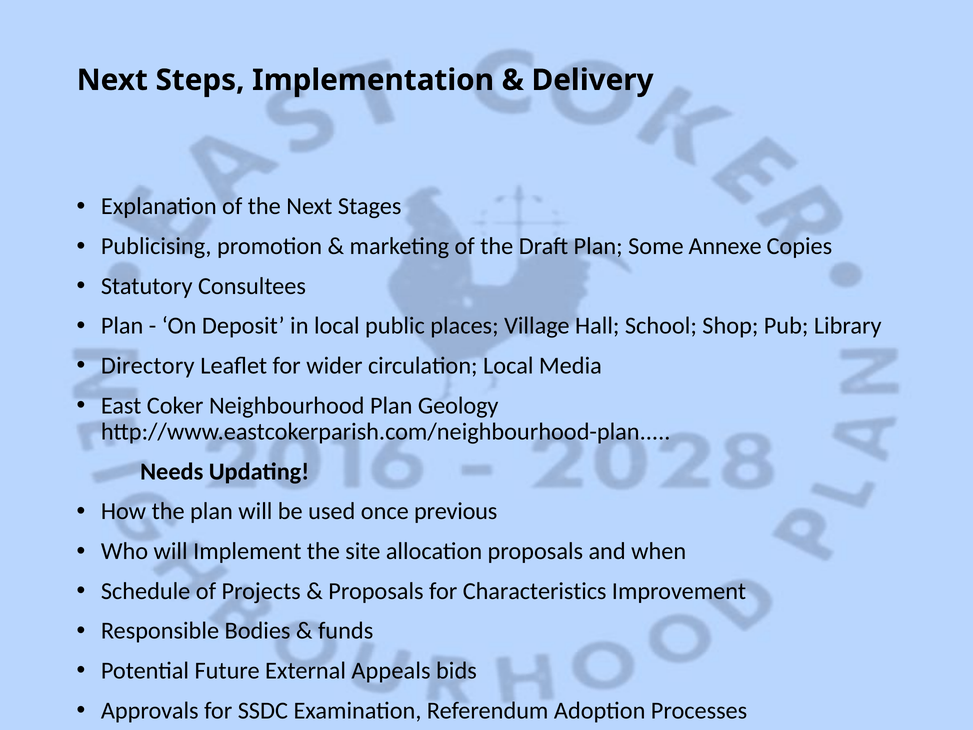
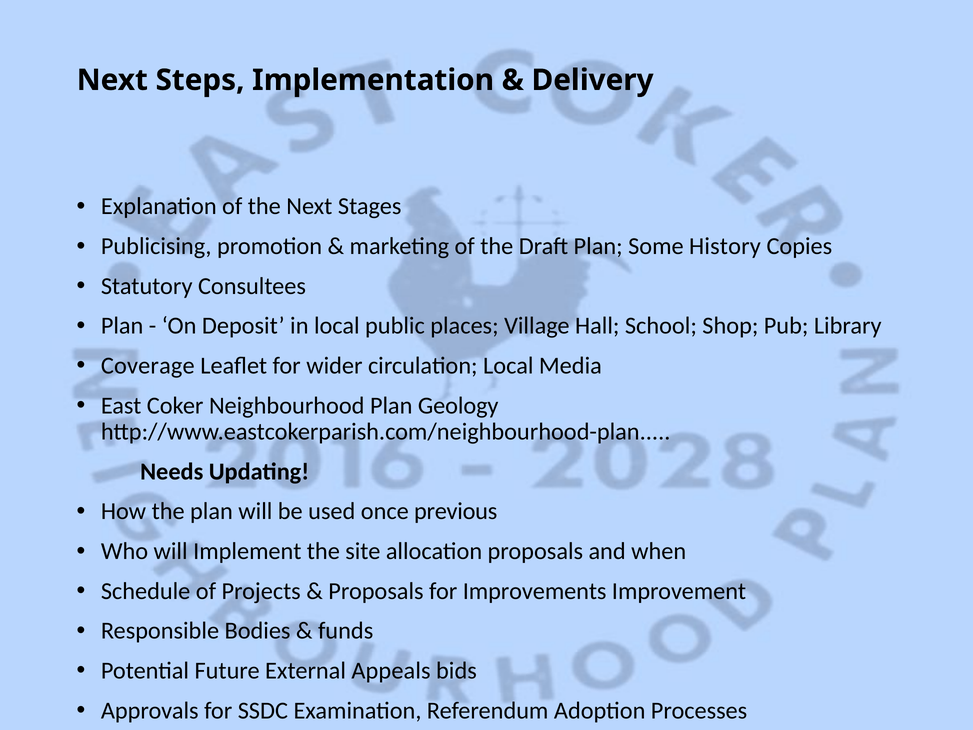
Annexe: Annexe -> History
Directory: Directory -> Coverage
Characteristics: Characteristics -> Improvements
